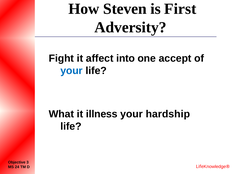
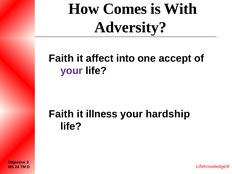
Steven: Steven -> Comes
First: First -> With
Fight at (61, 58): Fight -> Faith
your at (71, 71) colour: blue -> purple
What at (61, 114): What -> Faith
